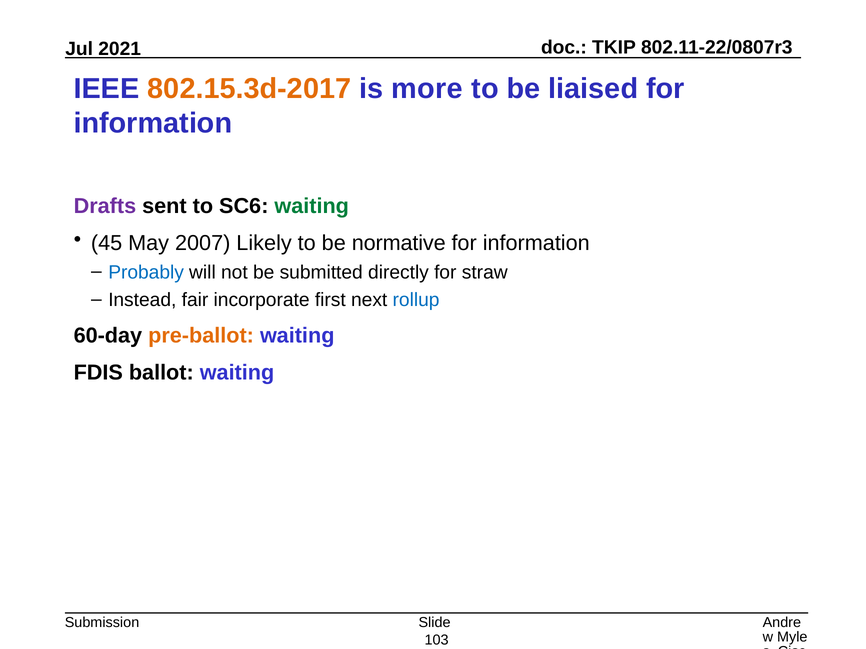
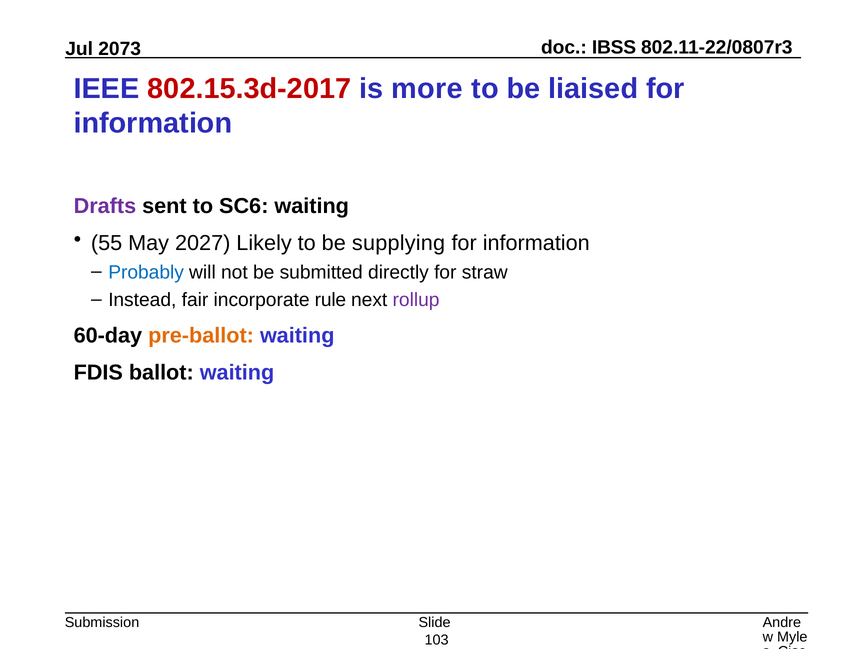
TKIP: TKIP -> IBSS
2021: 2021 -> 2073
802.15.3d-2017 colour: orange -> red
waiting at (312, 206) colour: green -> black
45: 45 -> 55
2007: 2007 -> 2027
normative: normative -> supplying
first: first -> rule
rollup colour: blue -> purple
